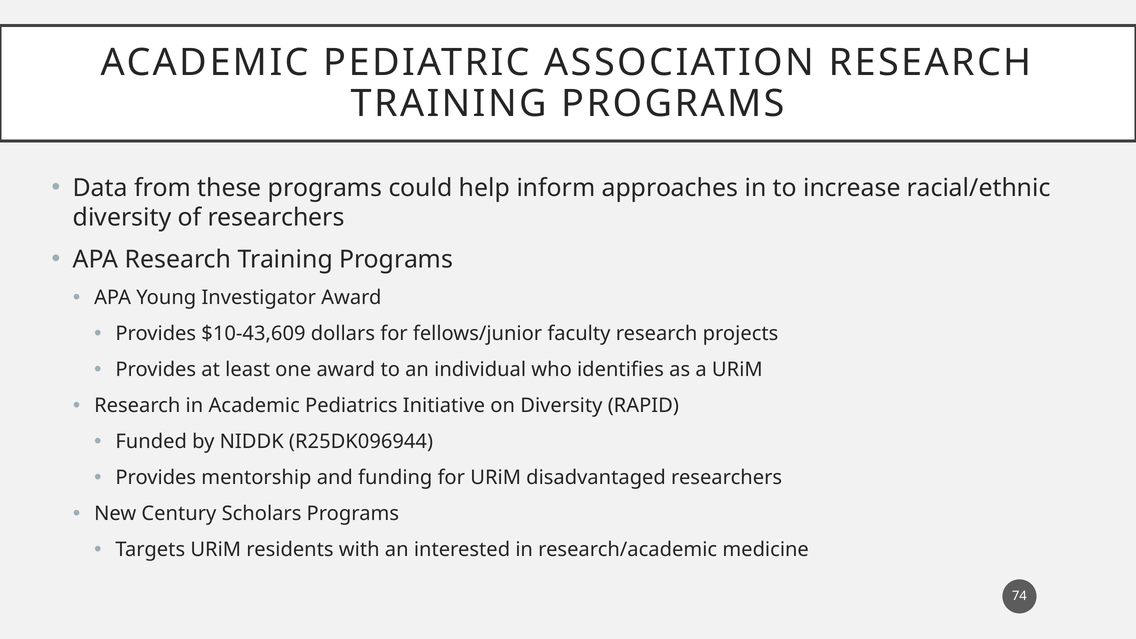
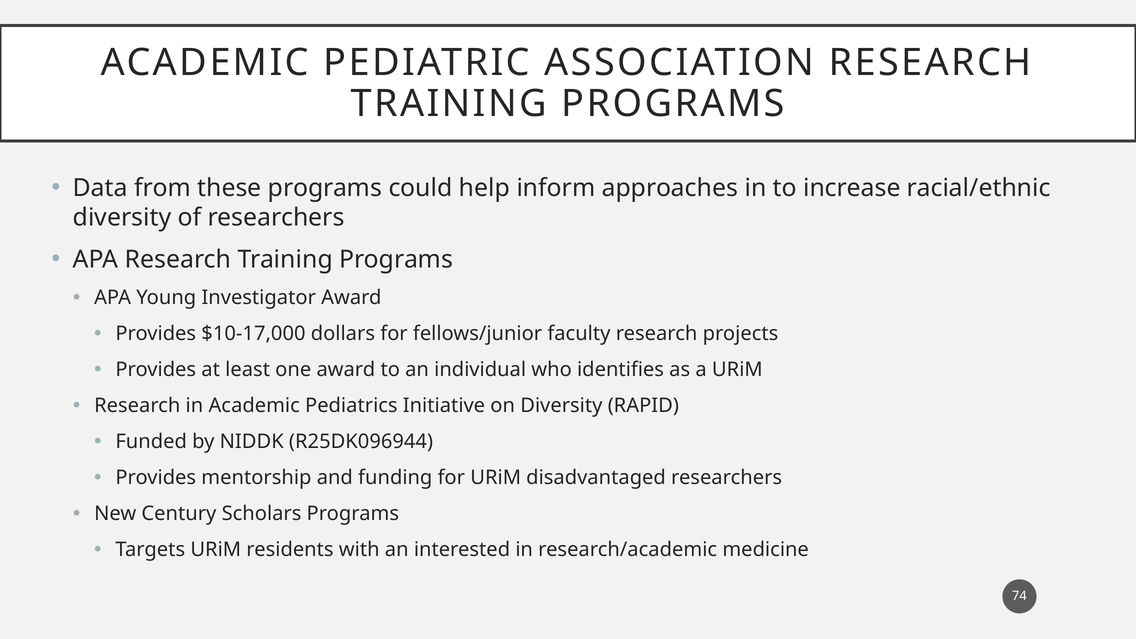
$10-43,609: $10-43,609 -> $10-17,000
